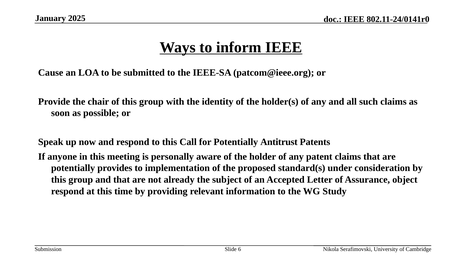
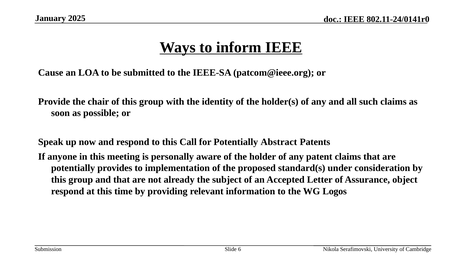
Antitrust: Antitrust -> Abstract
Study: Study -> Logos
